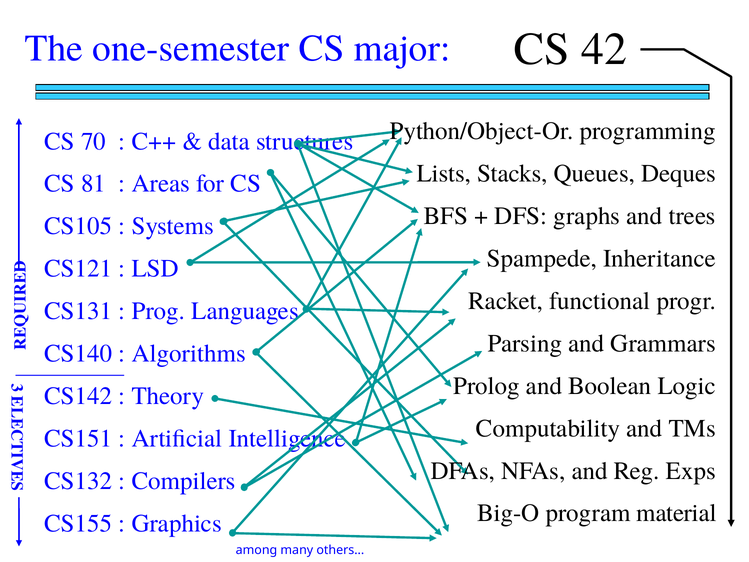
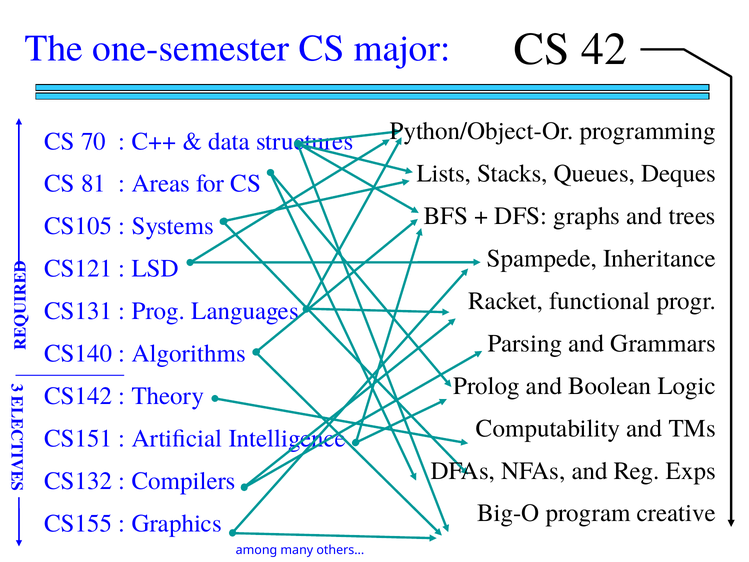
material: material -> creative
